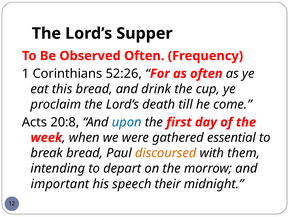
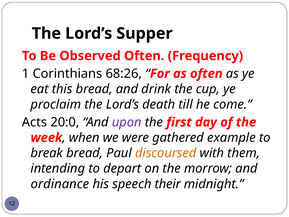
52:26: 52:26 -> 68:26
20:8: 20:8 -> 20:0
upon colour: blue -> purple
essential: essential -> example
important: important -> ordinance
